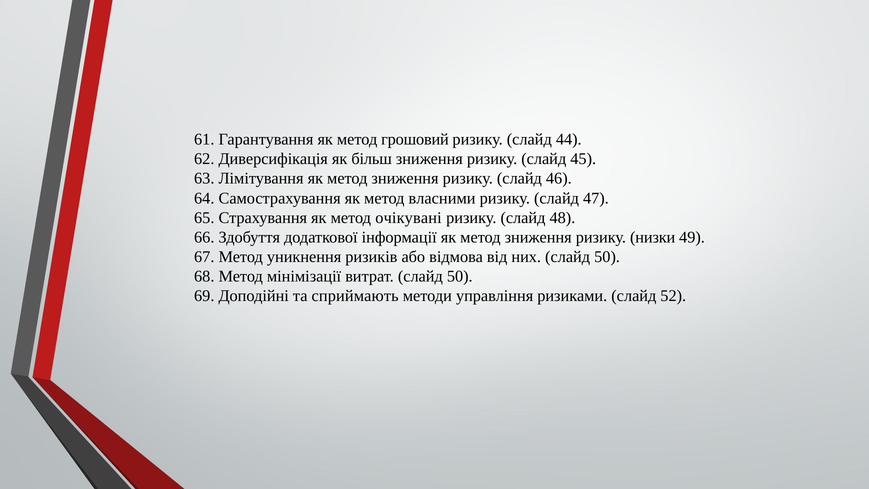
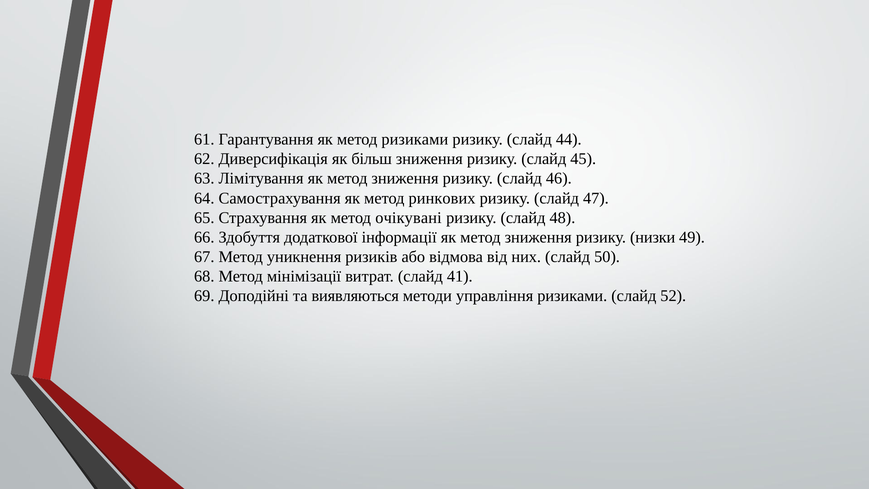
метод грошовий: грошовий -> ризиками
власними: власними -> ринкових
витрат слайд 50: 50 -> 41
сприймають: сприймають -> виявляються
